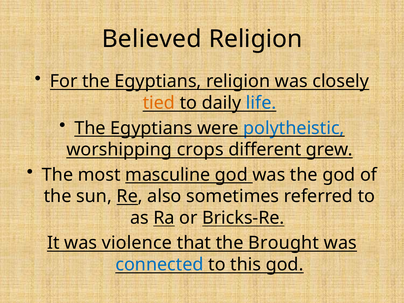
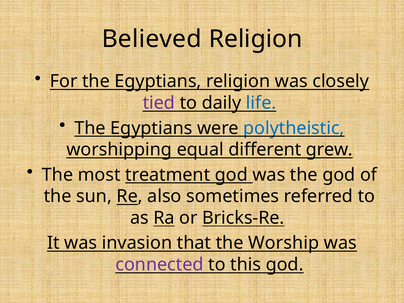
tied colour: orange -> purple
crops: crops -> equal
masculine: masculine -> treatment
violence: violence -> invasion
Brought: Brought -> Worship
connected colour: blue -> purple
